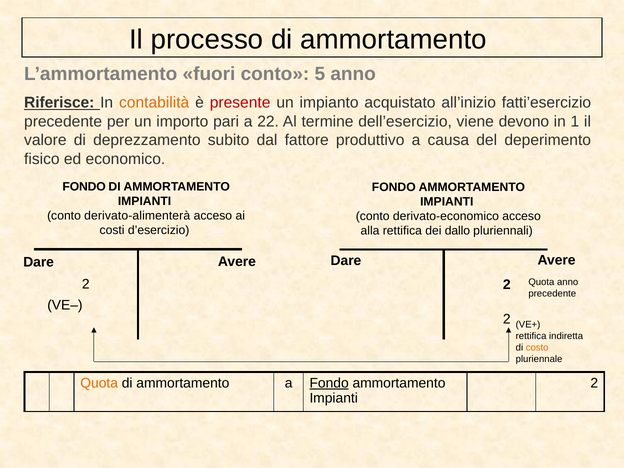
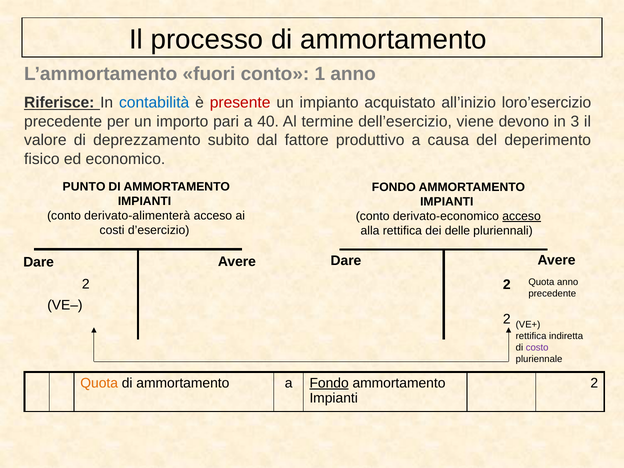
5: 5 -> 1
contabilità colour: orange -> blue
fatti’esercizio: fatti’esercizio -> loro’esercizio
22: 22 -> 40
1: 1 -> 3
FONDO at (84, 187): FONDO -> PUNTO
acceso at (522, 216) underline: none -> present
dallo: dallo -> delle
costo colour: orange -> purple
